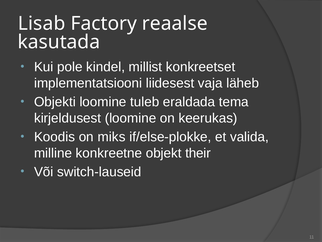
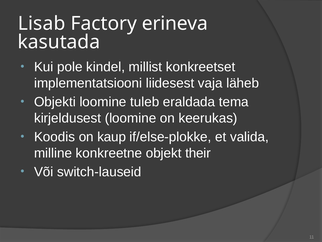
reaalse: reaalse -> erineva
miks: miks -> kaup
